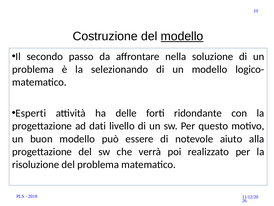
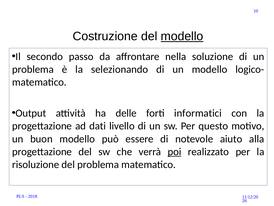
Esperti: Esperti -> Output
ridondante: ridondante -> informatici
poi underline: none -> present
